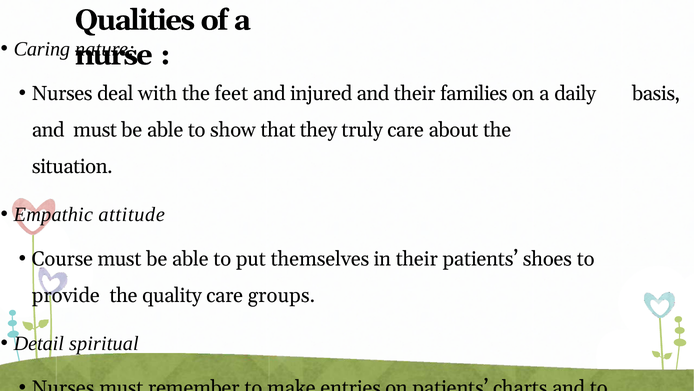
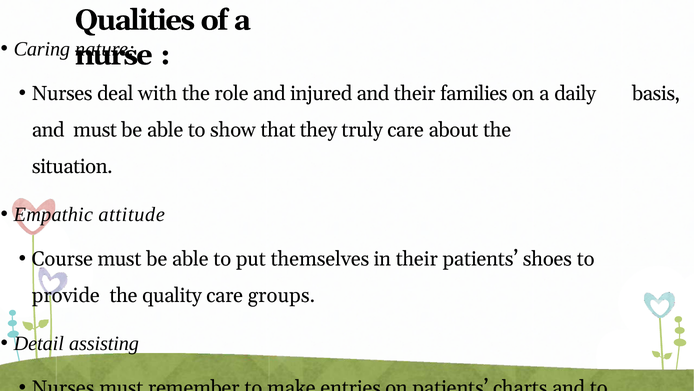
feet: feet -> role
spiritual: spiritual -> assisting
